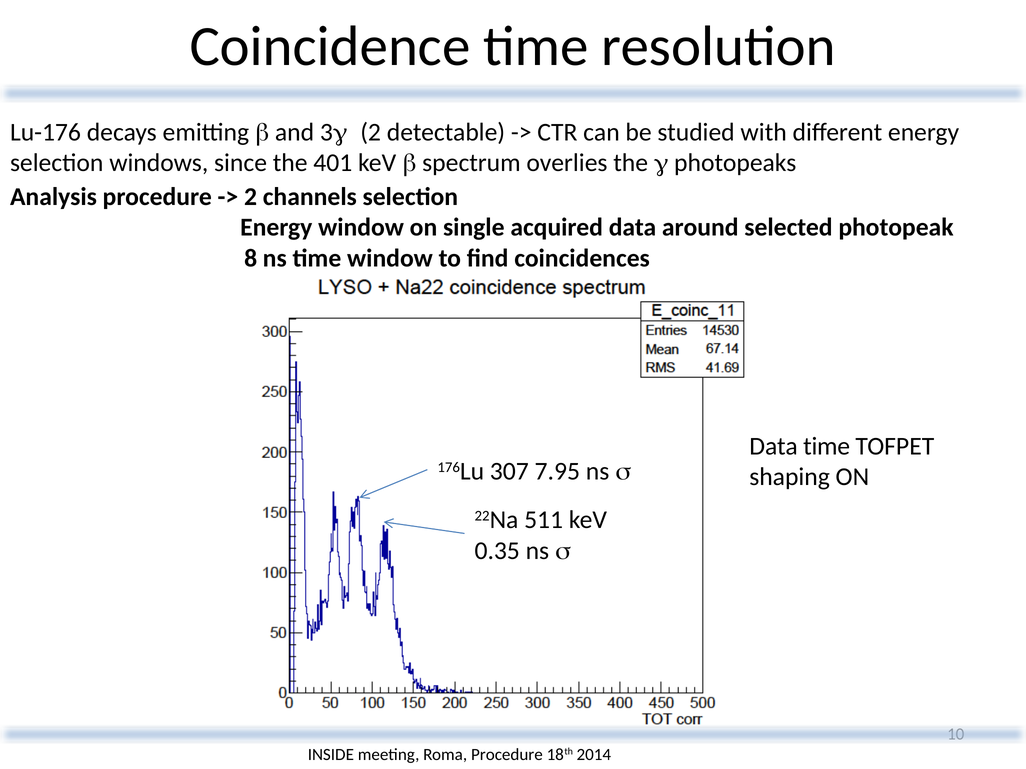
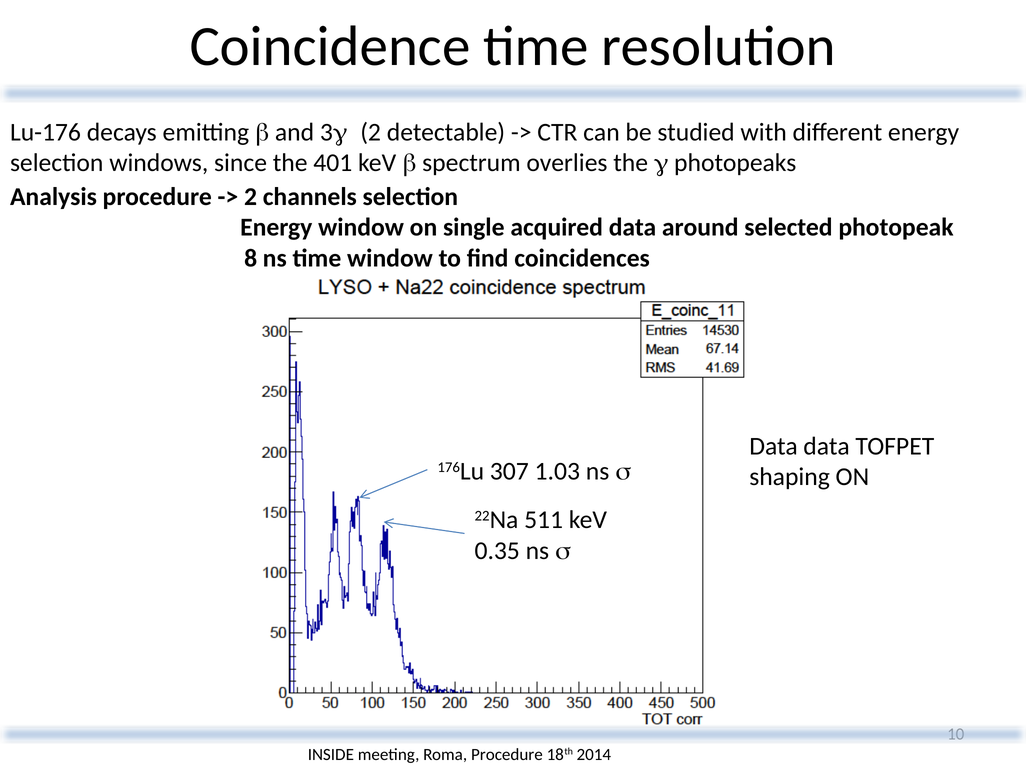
Data time: time -> data
7.95: 7.95 -> 1.03
